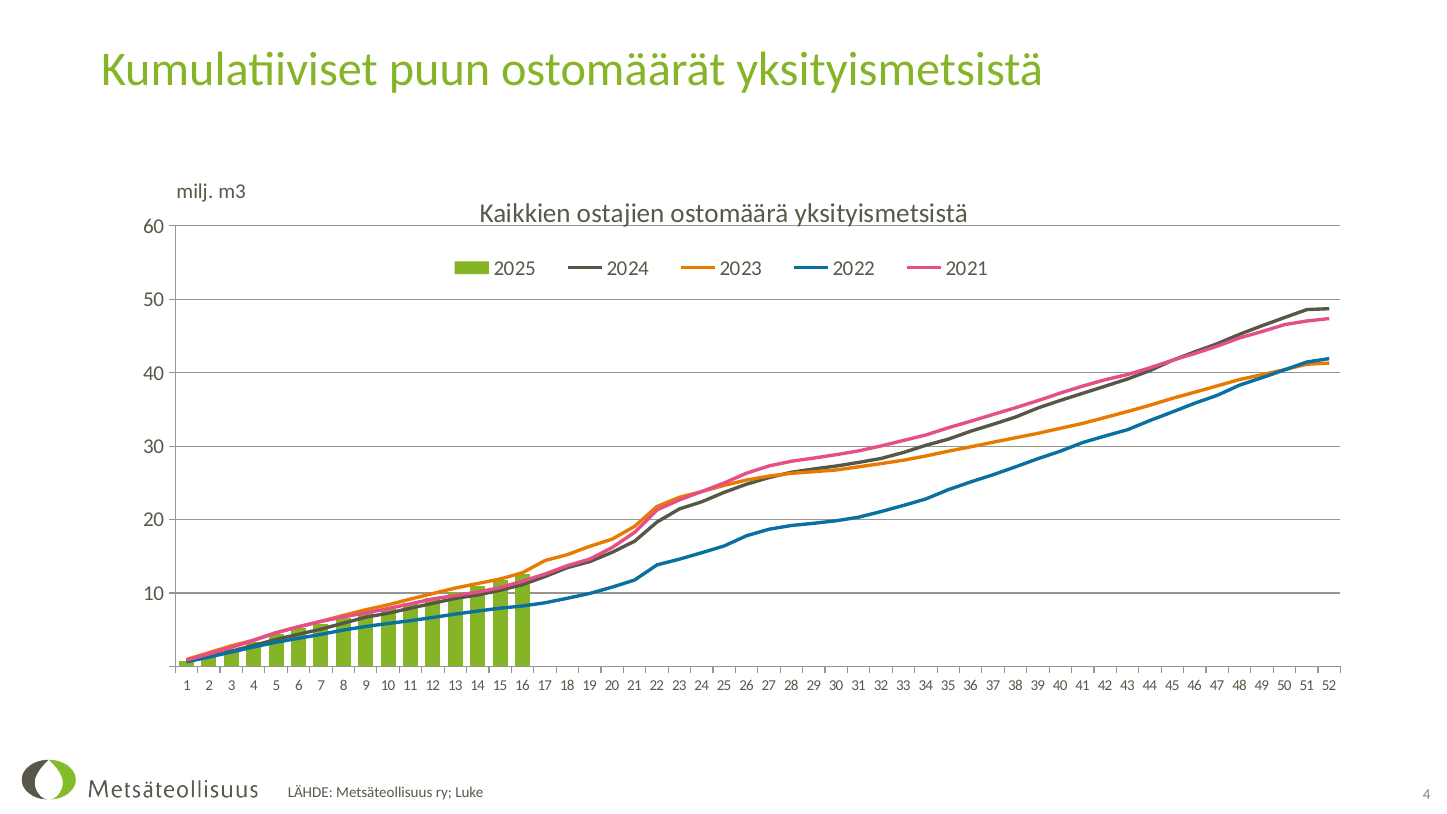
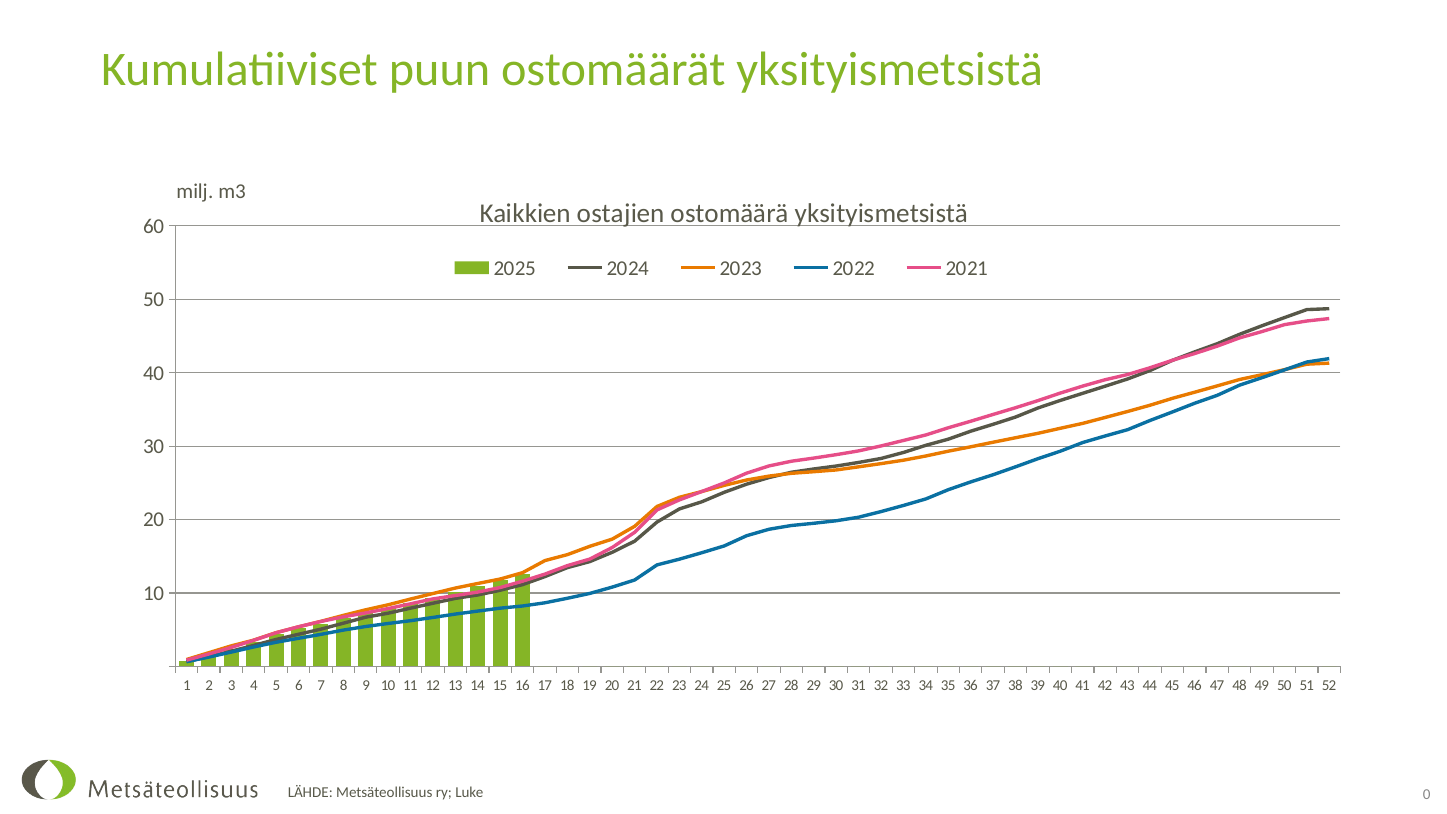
4 at (1427, 794): 4 -> 0
